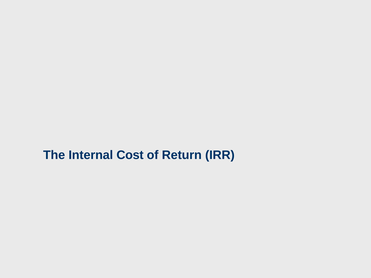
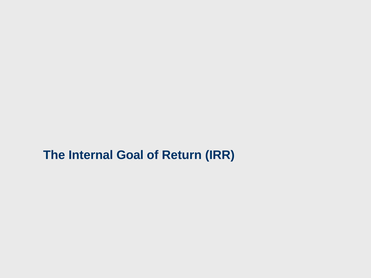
Cost: Cost -> Goal
